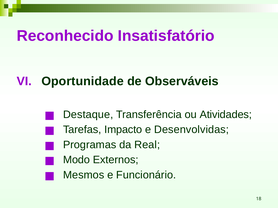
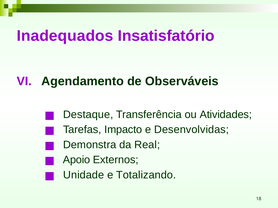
Reconhecido: Reconhecido -> Inadequados
Oportunidade: Oportunidade -> Agendamento
Programas: Programas -> Demonstra
Modo: Modo -> Apoio
Mesmos: Mesmos -> Unidade
Funcionário: Funcionário -> Totalizando
